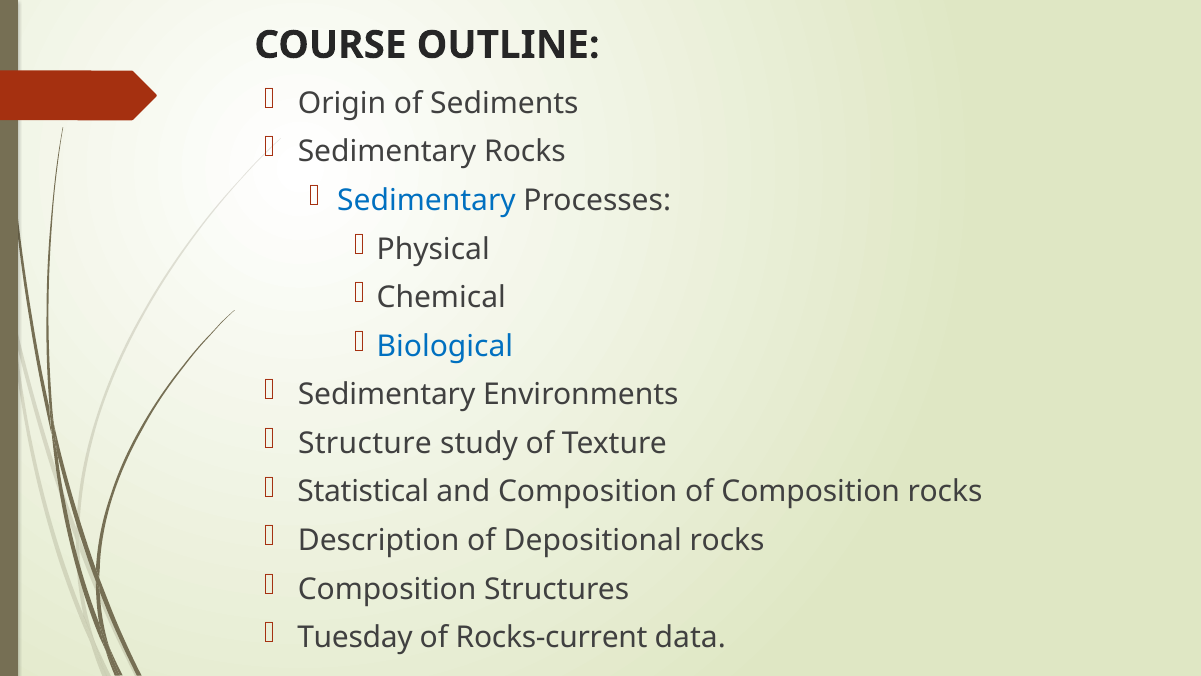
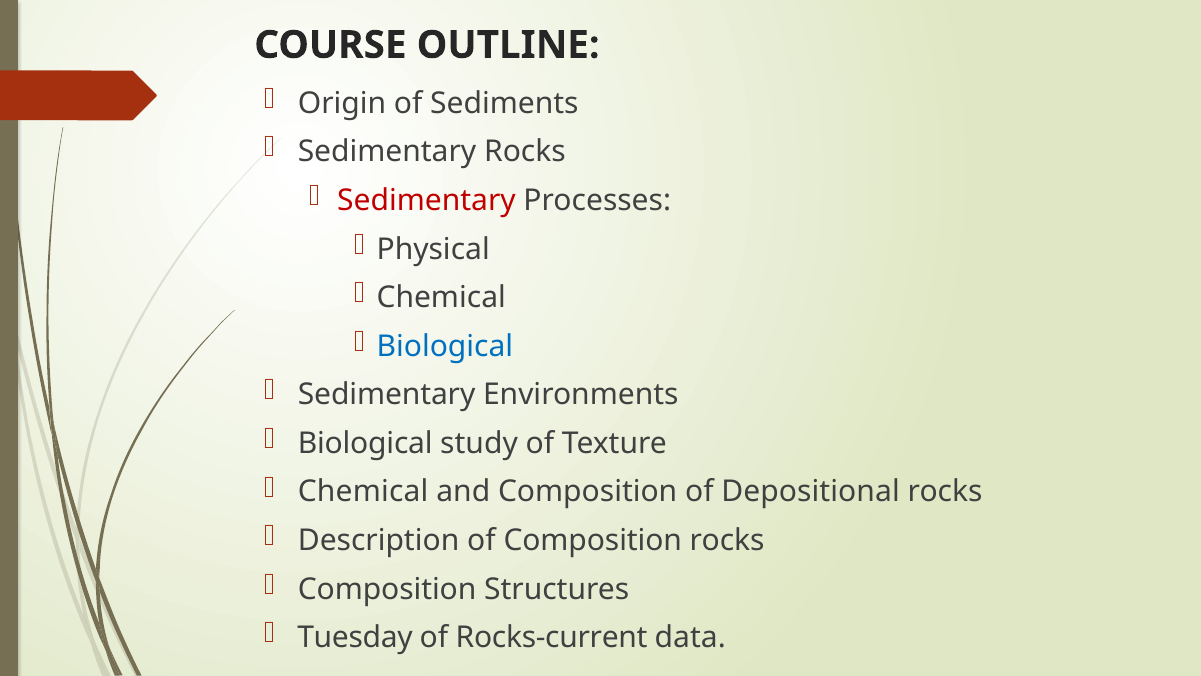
Sedimentary at (426, 200) colour: blue -> red
Structure at (365, 443): Structure -> Biological
Statistical at (363, 492): Statistical -> Chemical
of Composition: Composition -> Depositional
of Depositional: Depositional -> Composition
